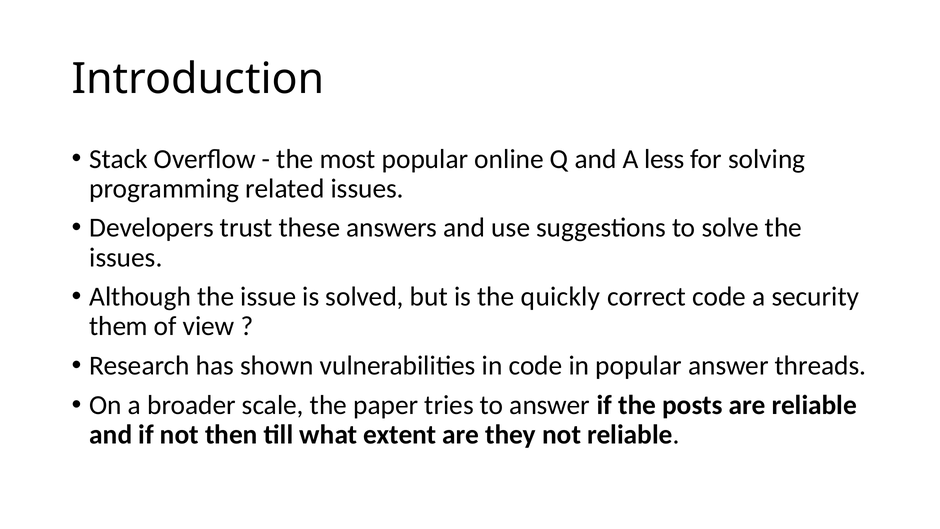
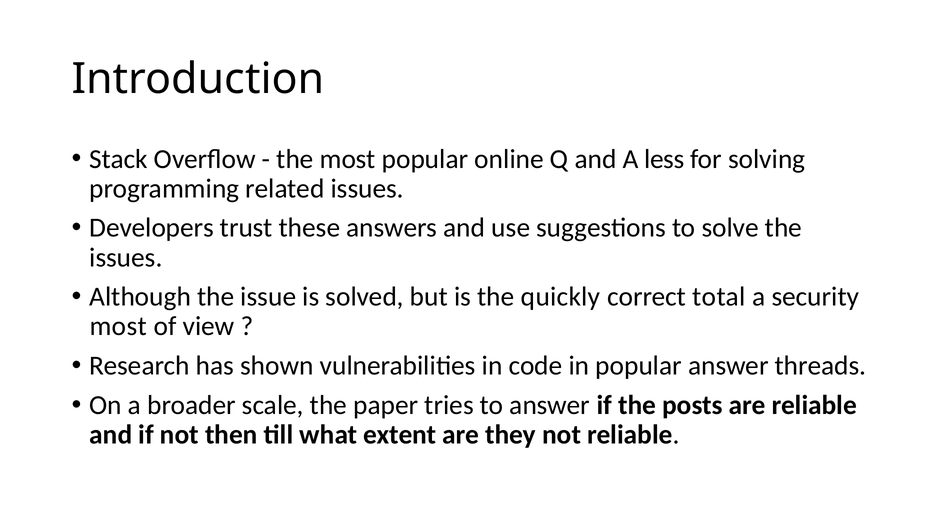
correct code: code -> total
them at (119, 326): them -> most
